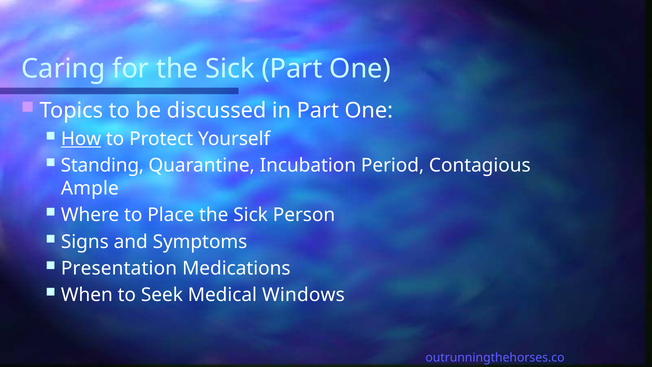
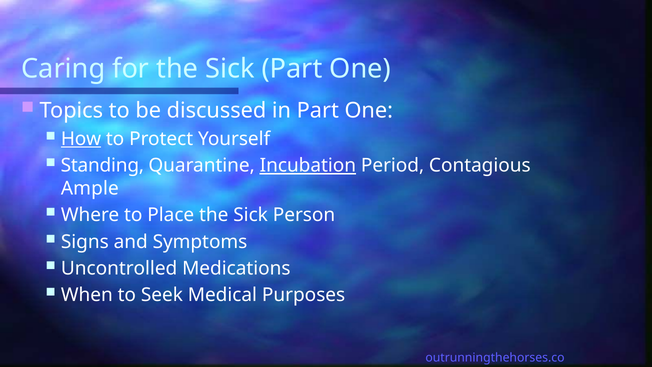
Incubation underline: none -> present
Presentation: Presentation -> Uncontrolled
Windows: Windows -> Purposes
